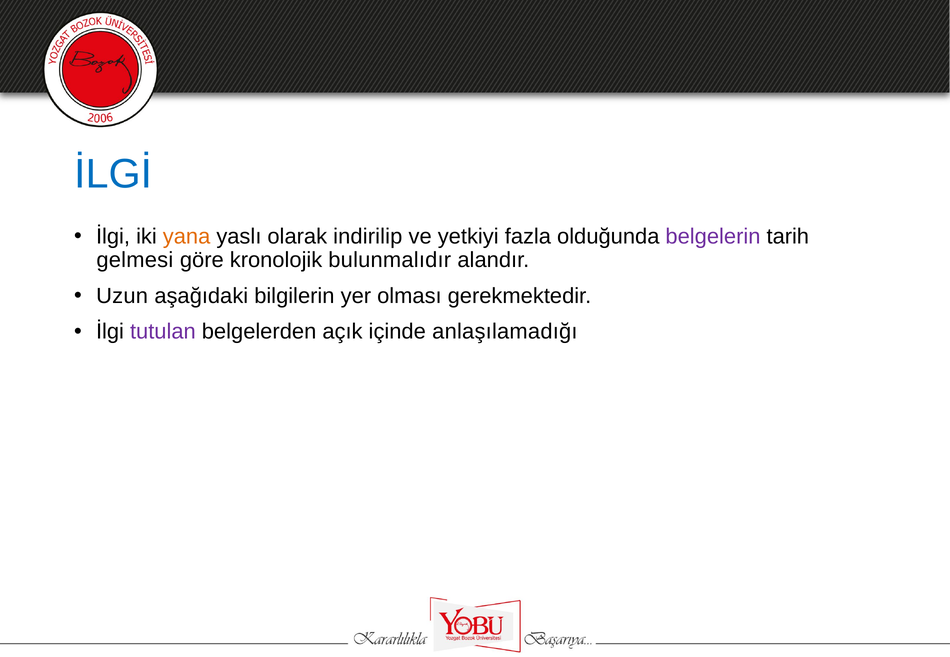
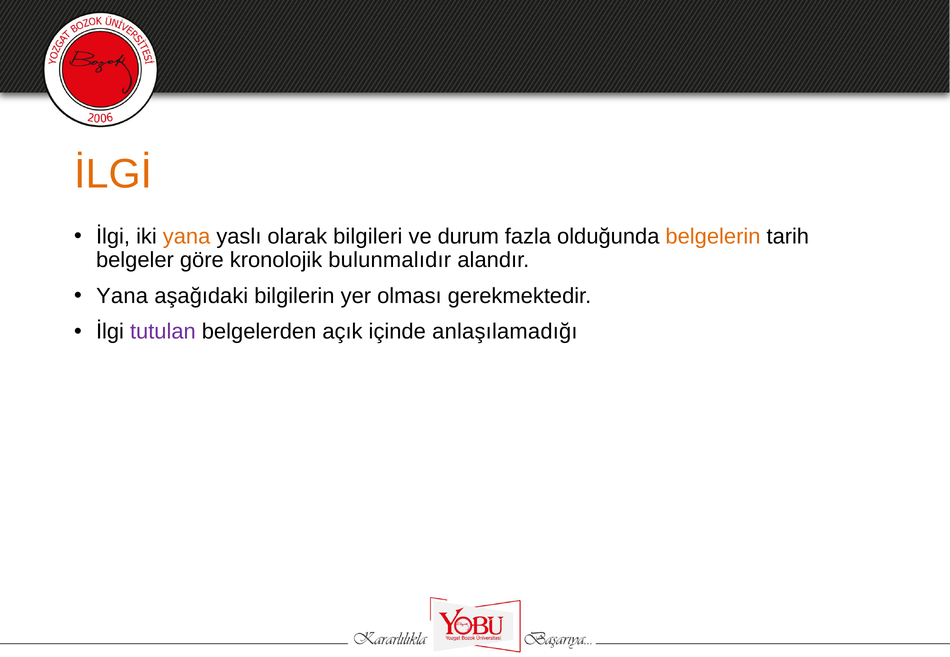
İLGİ colour: blue -> orange
indirilip: indirilip -> bilgileri
yetkiyi: yetkiyi -> durum
belgelerin colour: purple -> orange
gelmesi: gelmesi -> belgeler
Uzun at (122, 296): Uzun -> Yana
